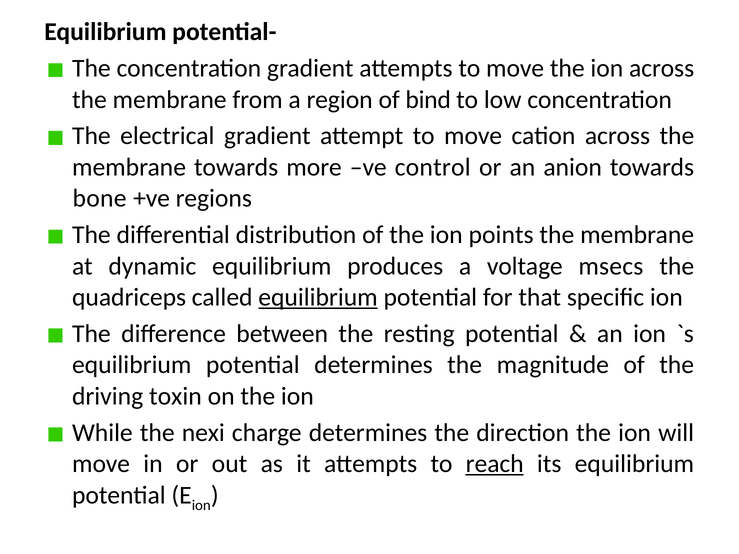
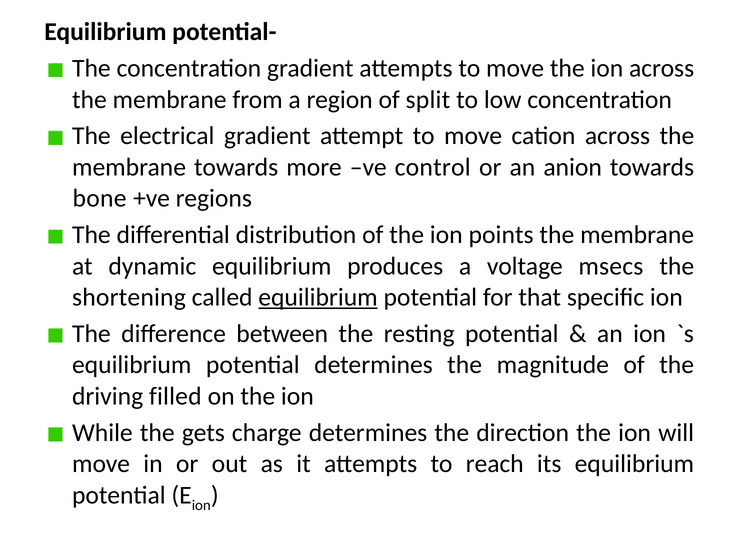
bind: bind -> split
quadriceps: quadriceps -> shortening
toxin: toxin -> filled
nexi: nexi -> gets
reach underline: present -> none
